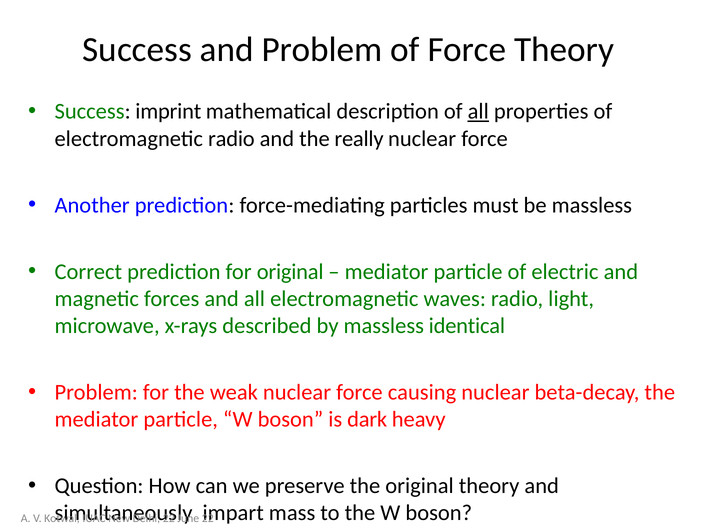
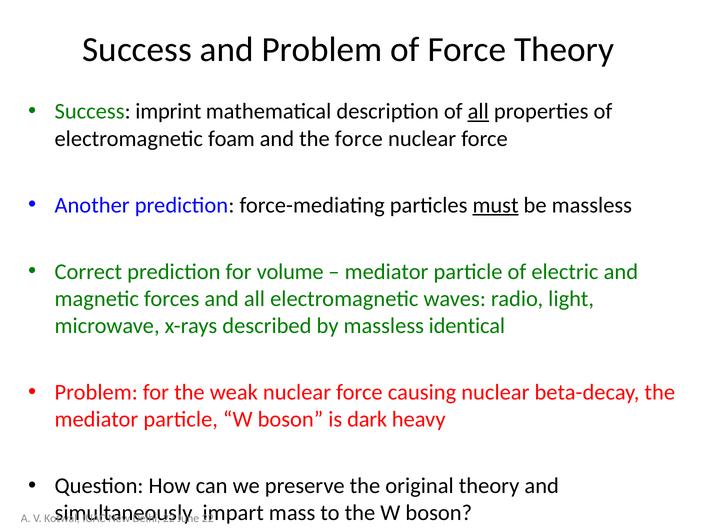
electromagnetic radio: radio -> foam
the really: really -> force
must underline: none -> present
for original: original -> volume
